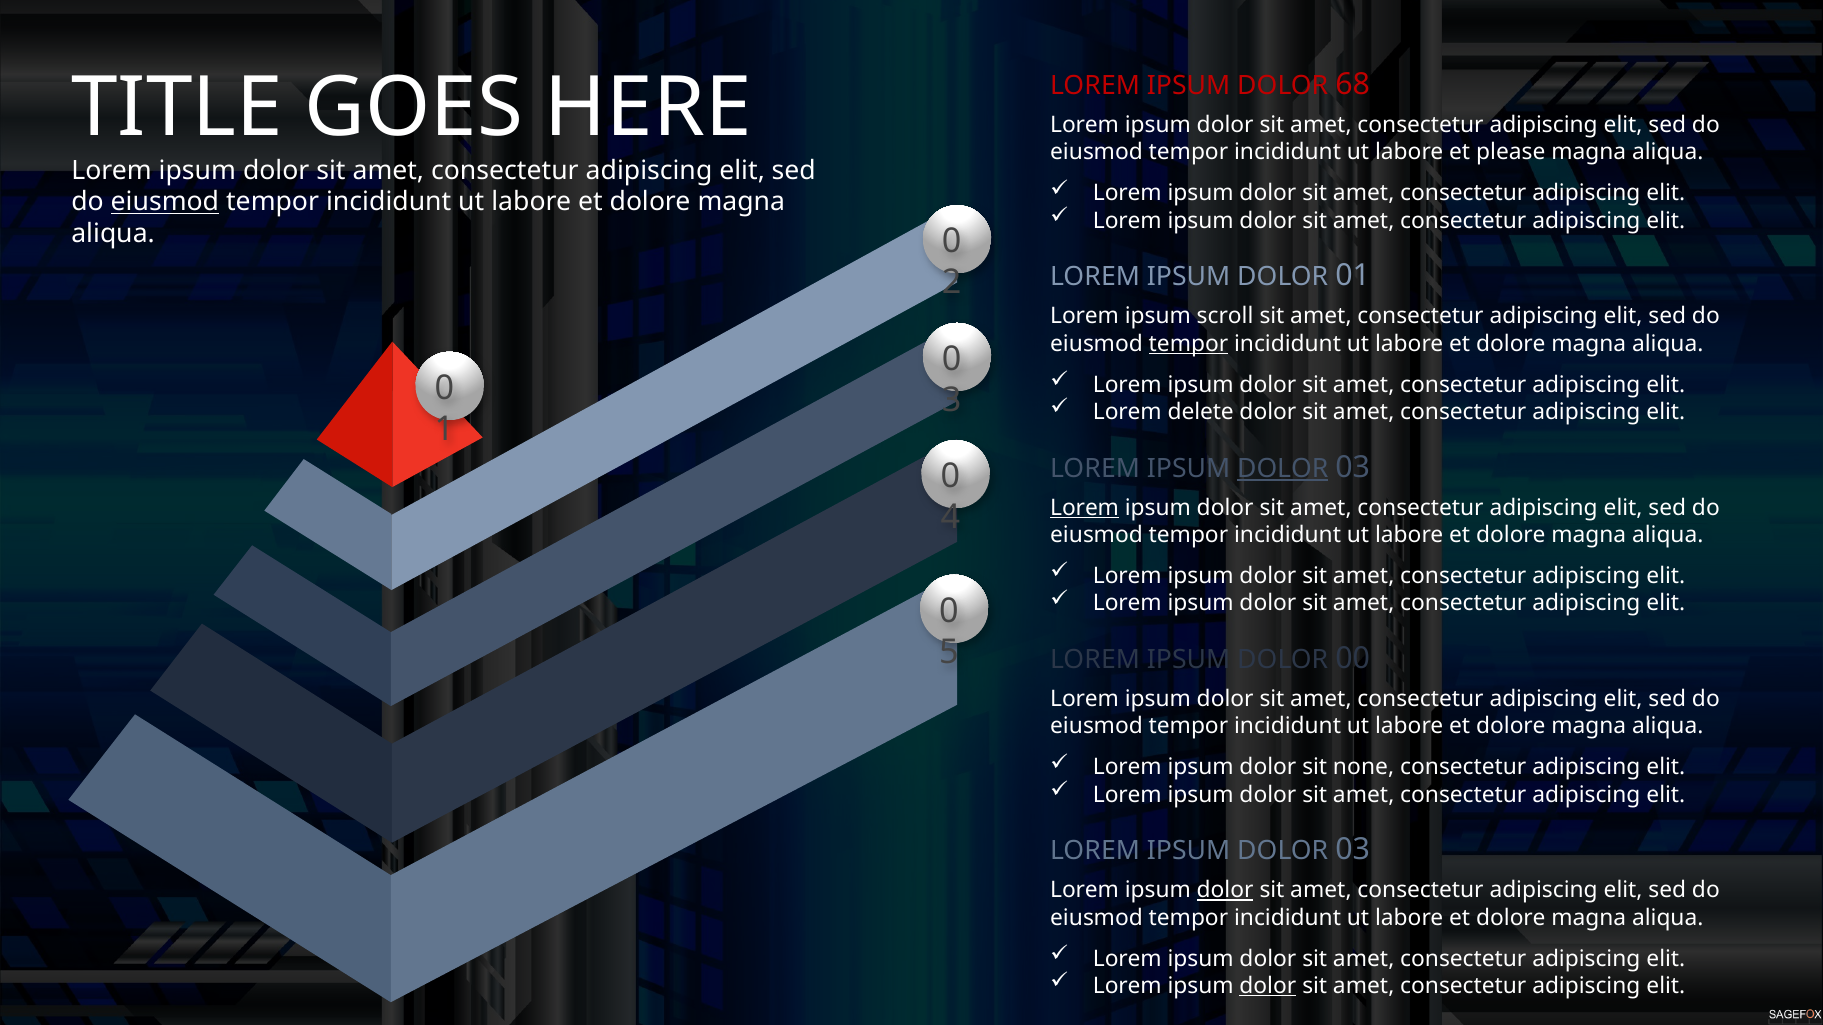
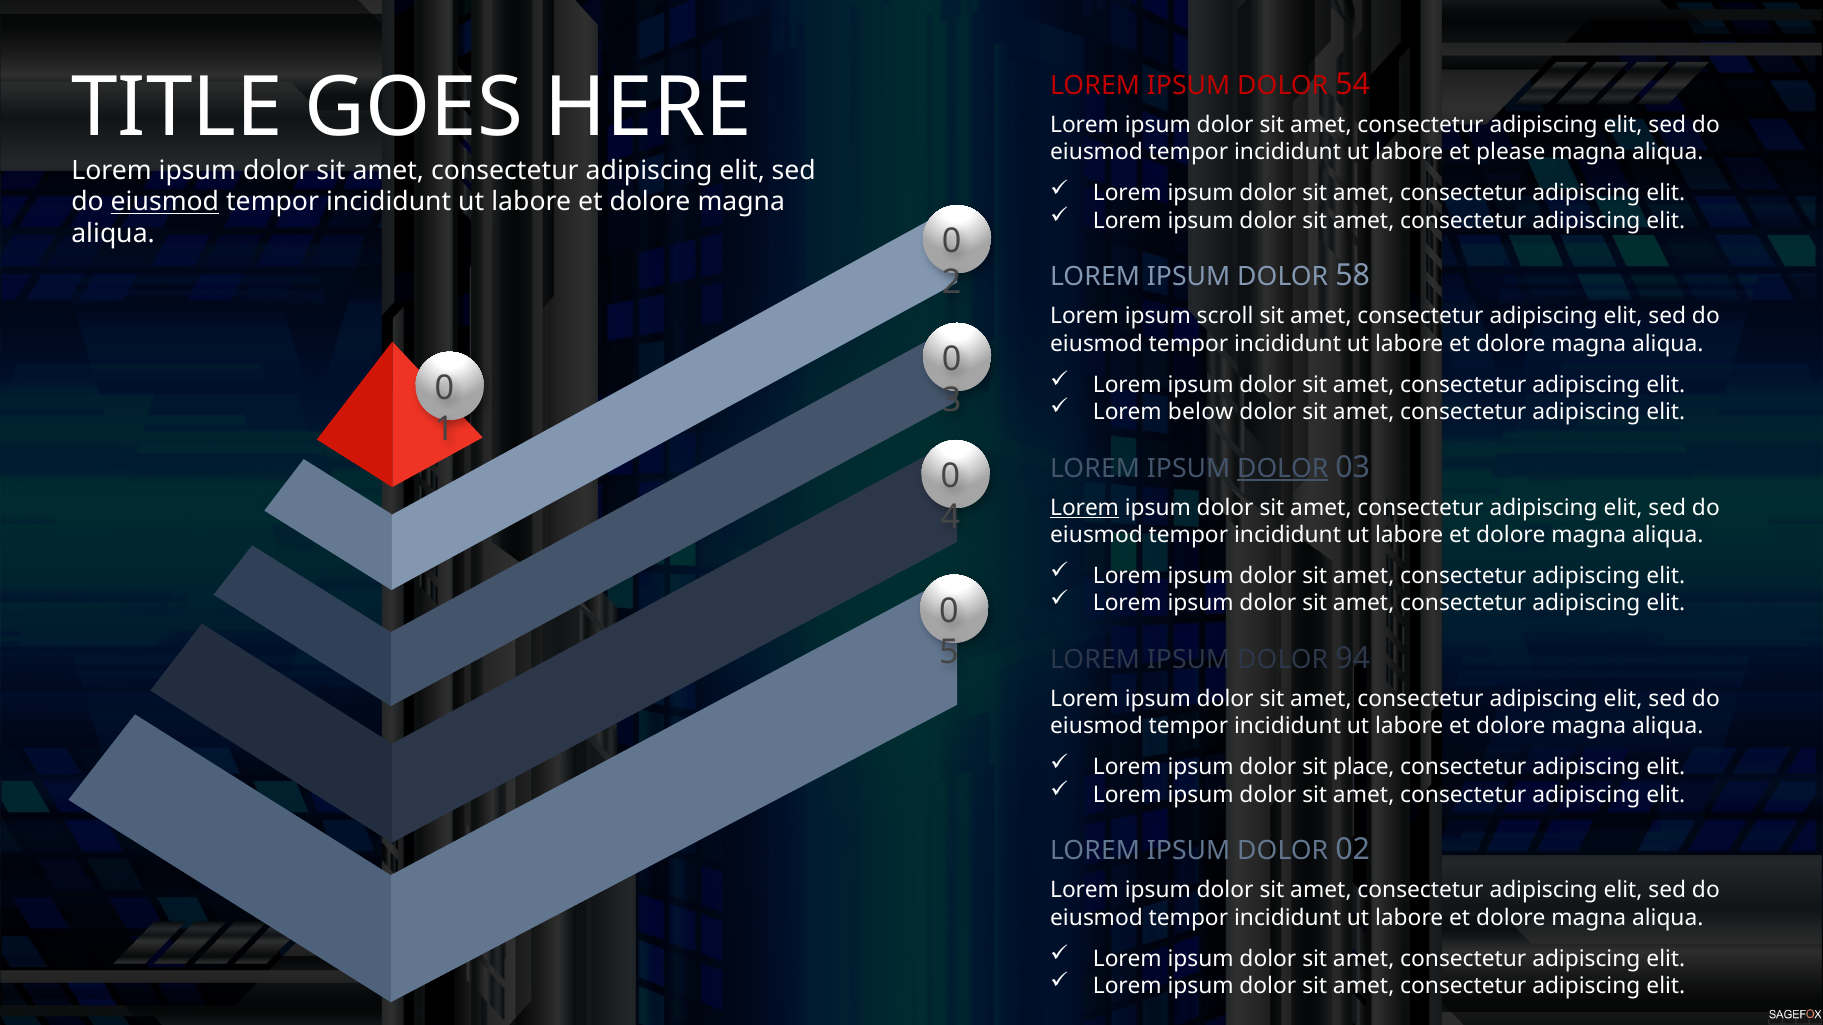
68: 68 -> 54
01: 01 -> 58
tempor at (1188, 344) underline: present -> none
delete: delete -> below
00: 00 -> 94
none: none -> place
03 at (1353, 850): 03 -> 02
dolor at (1225, 891) underline: present -> none
dolor at (1268, 986) underline: present -> none
